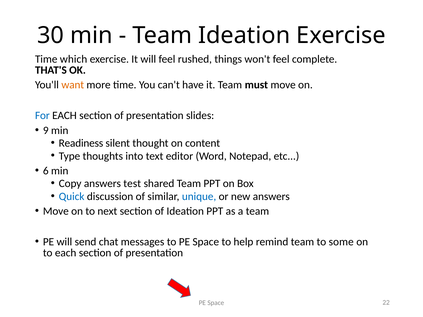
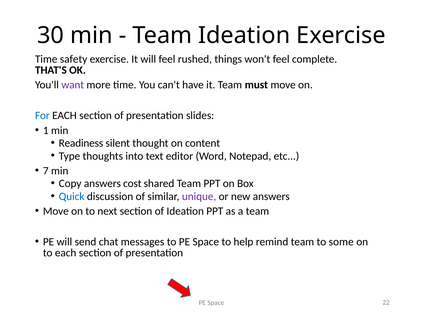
which: which -> safety
want colour: orange -> purple
9: 9 -> 1
6: 6 -> 7
test: test -> cost
unique colour: blue -> purple
